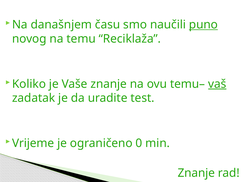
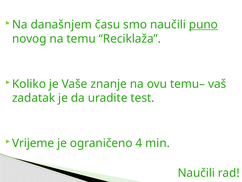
vaš underline: present -> none
0: 0 -> 4
Znanje at (196, 172): Znanje -> Naučili
